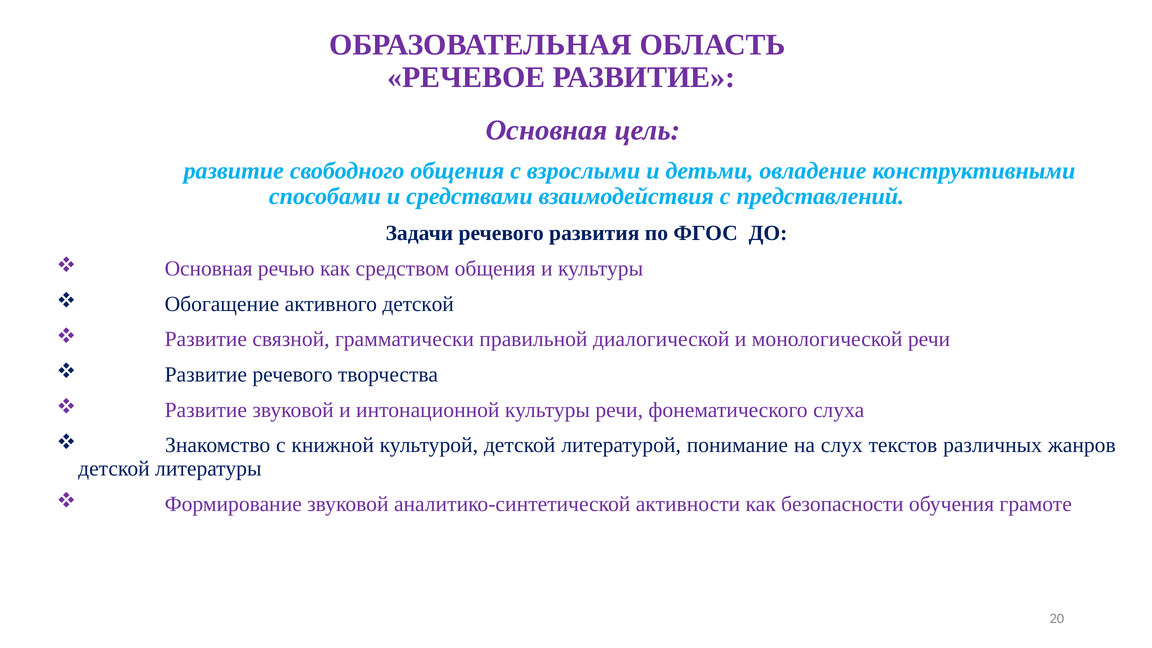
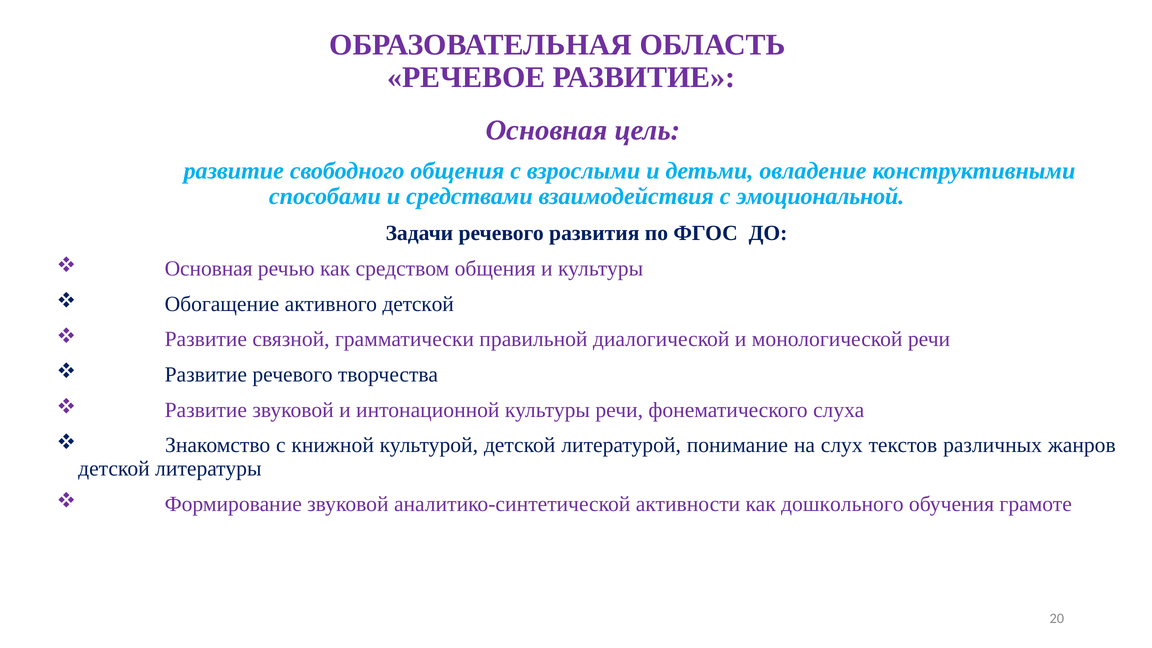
представлений: представлений -> эмоциональной
безопасности: безопасности -> дошкольного
